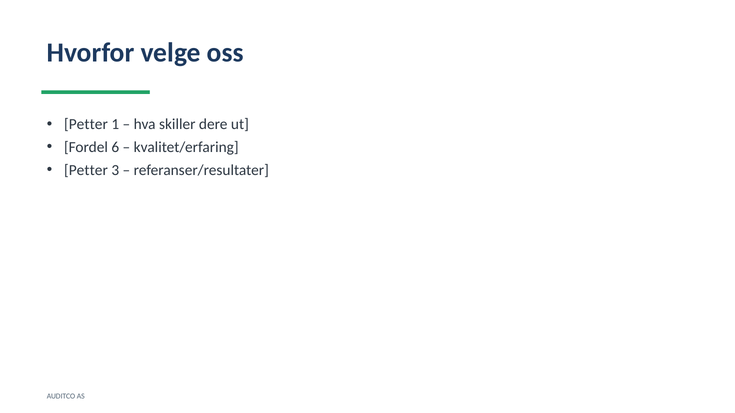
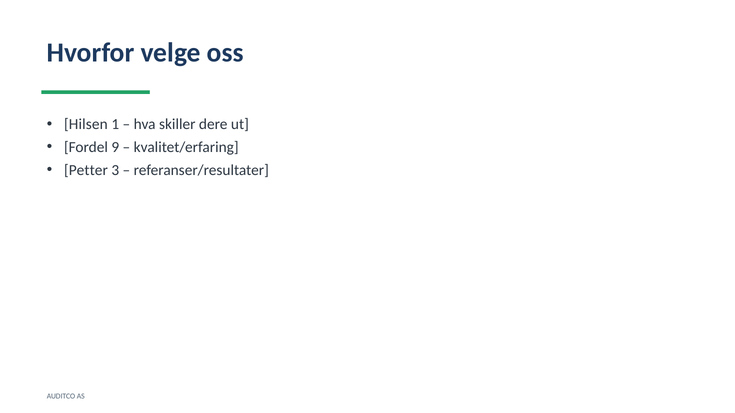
Petter at (86, 124): Petter -> Hilsen
6: 6 -> 9
